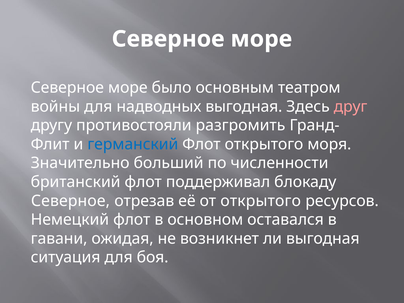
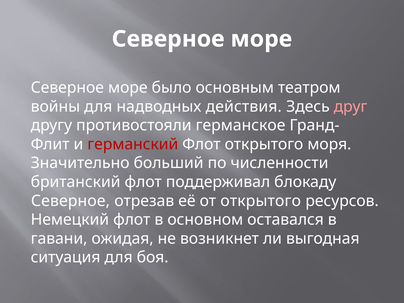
надводных выгодная: выгодная -> действия
разгромить: разгромить -> германское
германский colour: blue -> red
